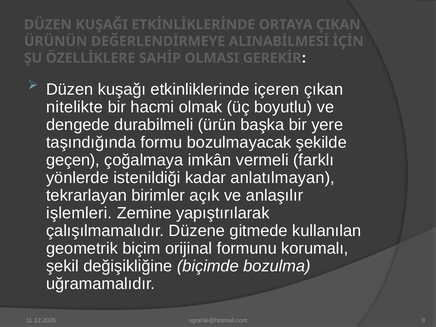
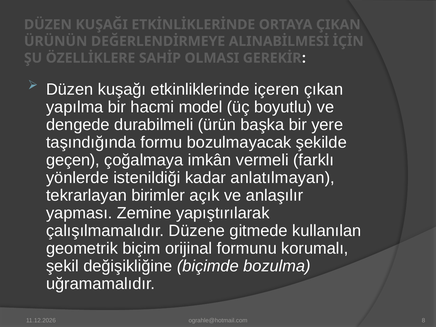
nitelikte: nitelikte -> yapılma
olmak: olmak -> model
işlemleri: işlemleri -> yapması
